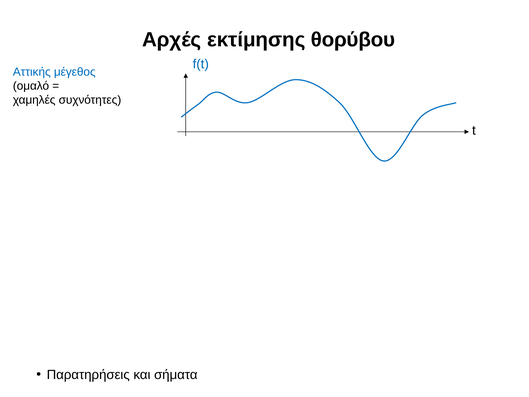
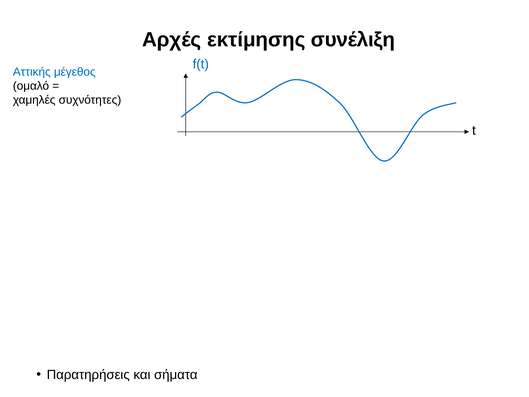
θορύβου: θορύβου -> συνέλιξη
